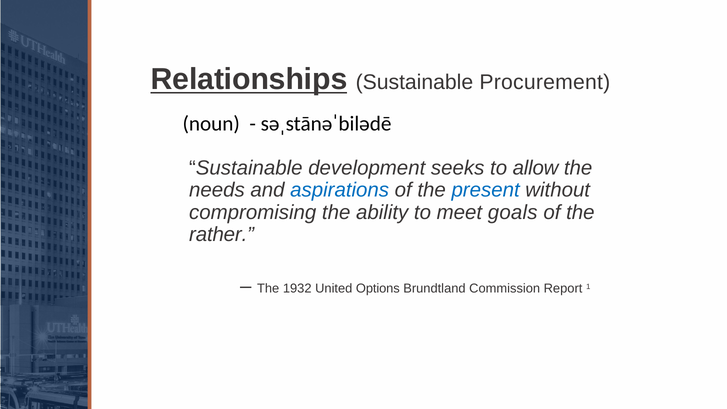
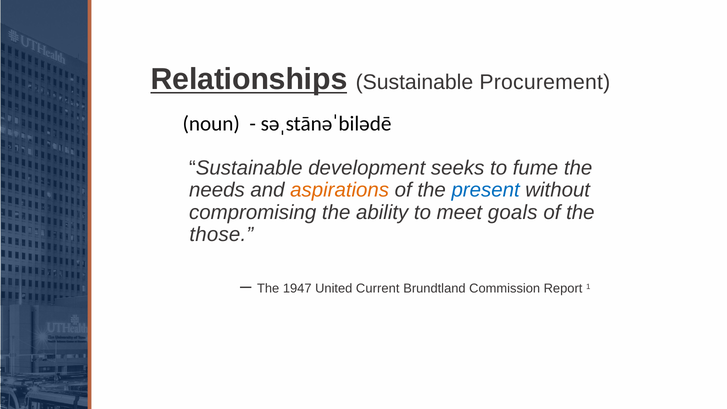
allow: allow -> fume
aspirations colour: blue -> orange
rather: rather -> those
1932: 1932 -> 1947
Options: Options -> Current
